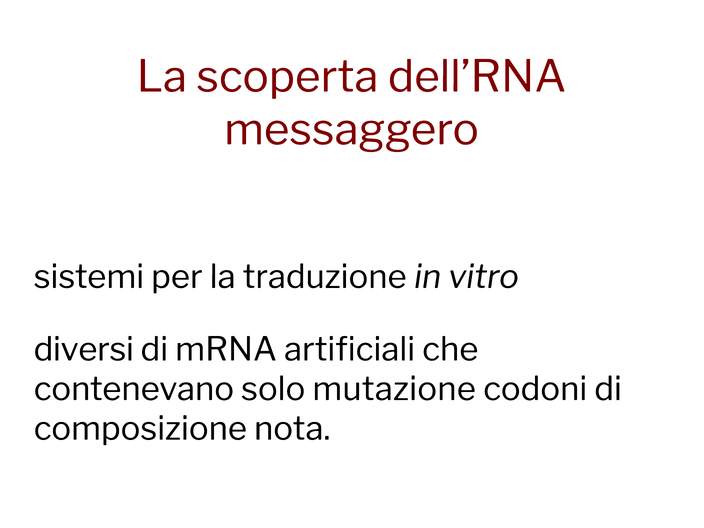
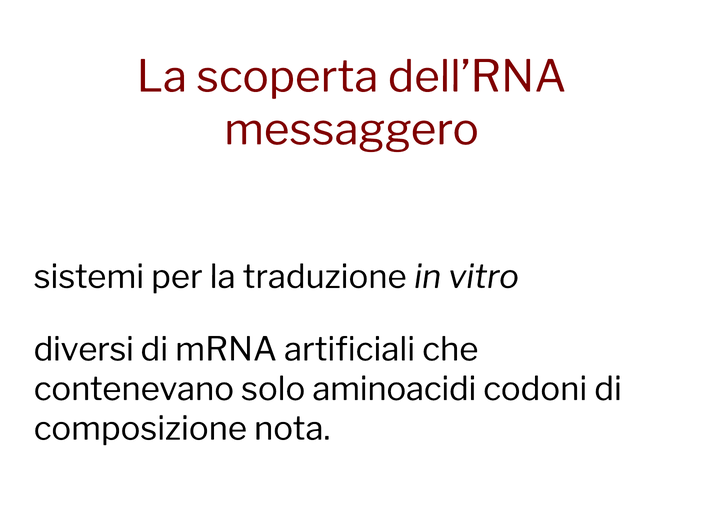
mutazione: mutazione -> aminoacidi
